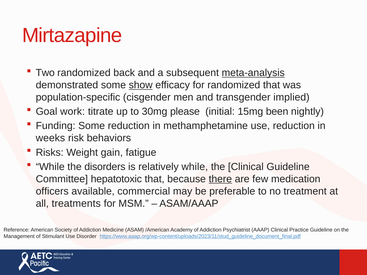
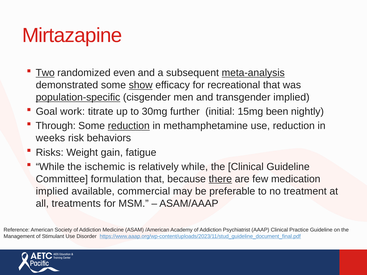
Two underline: none -> present
back: back -> even
for randomized: randomized -> recreational
population-specific underline: none -> present
please: please -> further
Funding: Funding -> Through
reduction at (129, 126) underline: none -> present
disorders: disorders -> ischemic
hepatotoxic: hepatotoxic -> formulation
officers at (52, 191): officers -> implied
